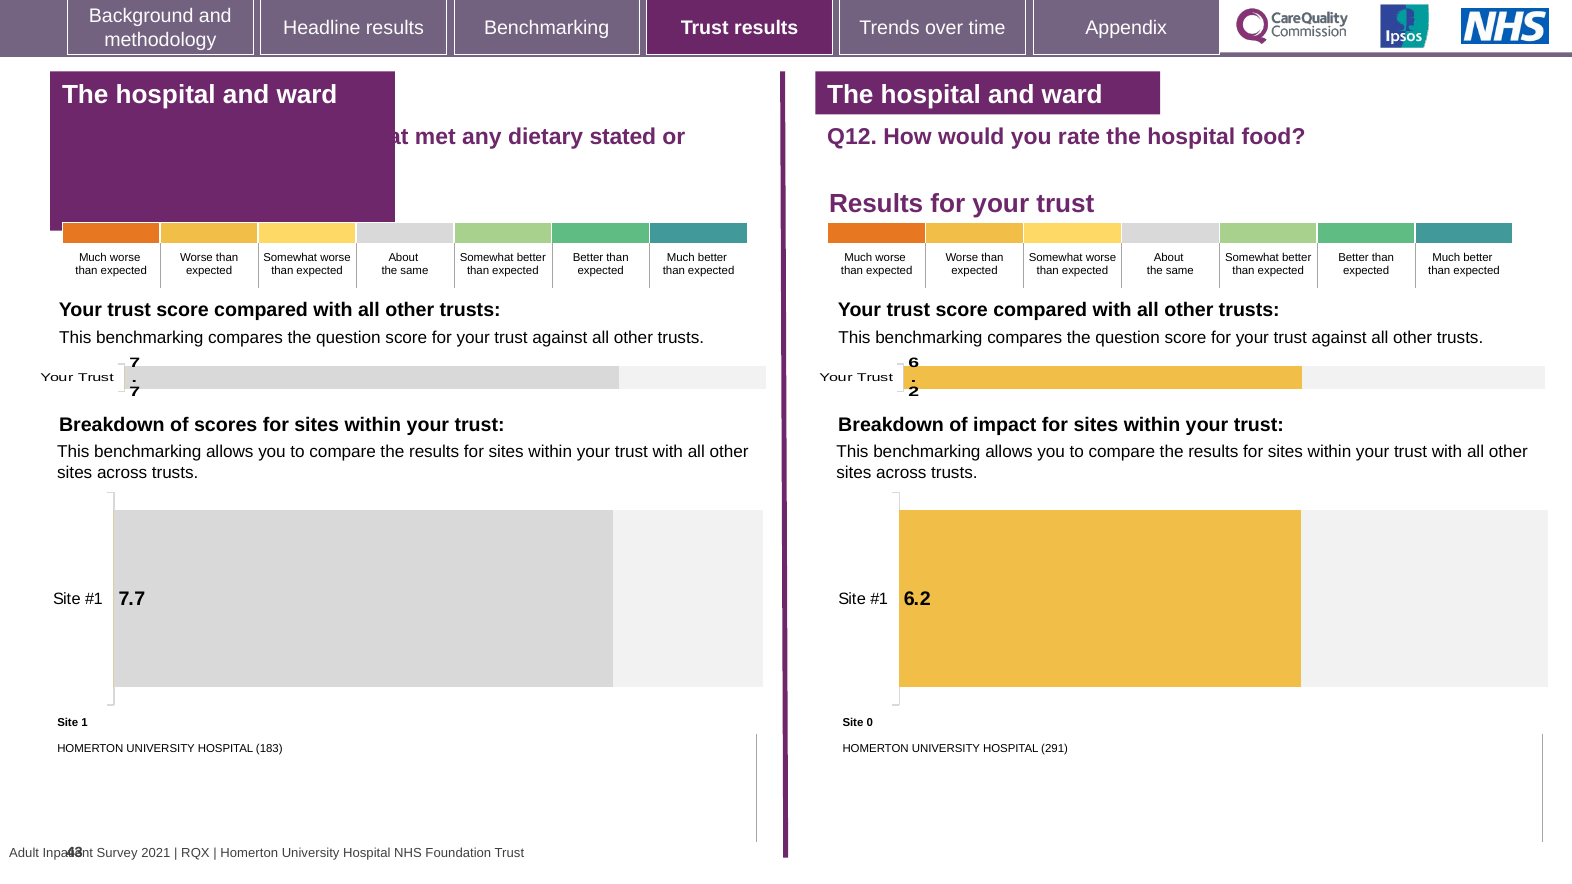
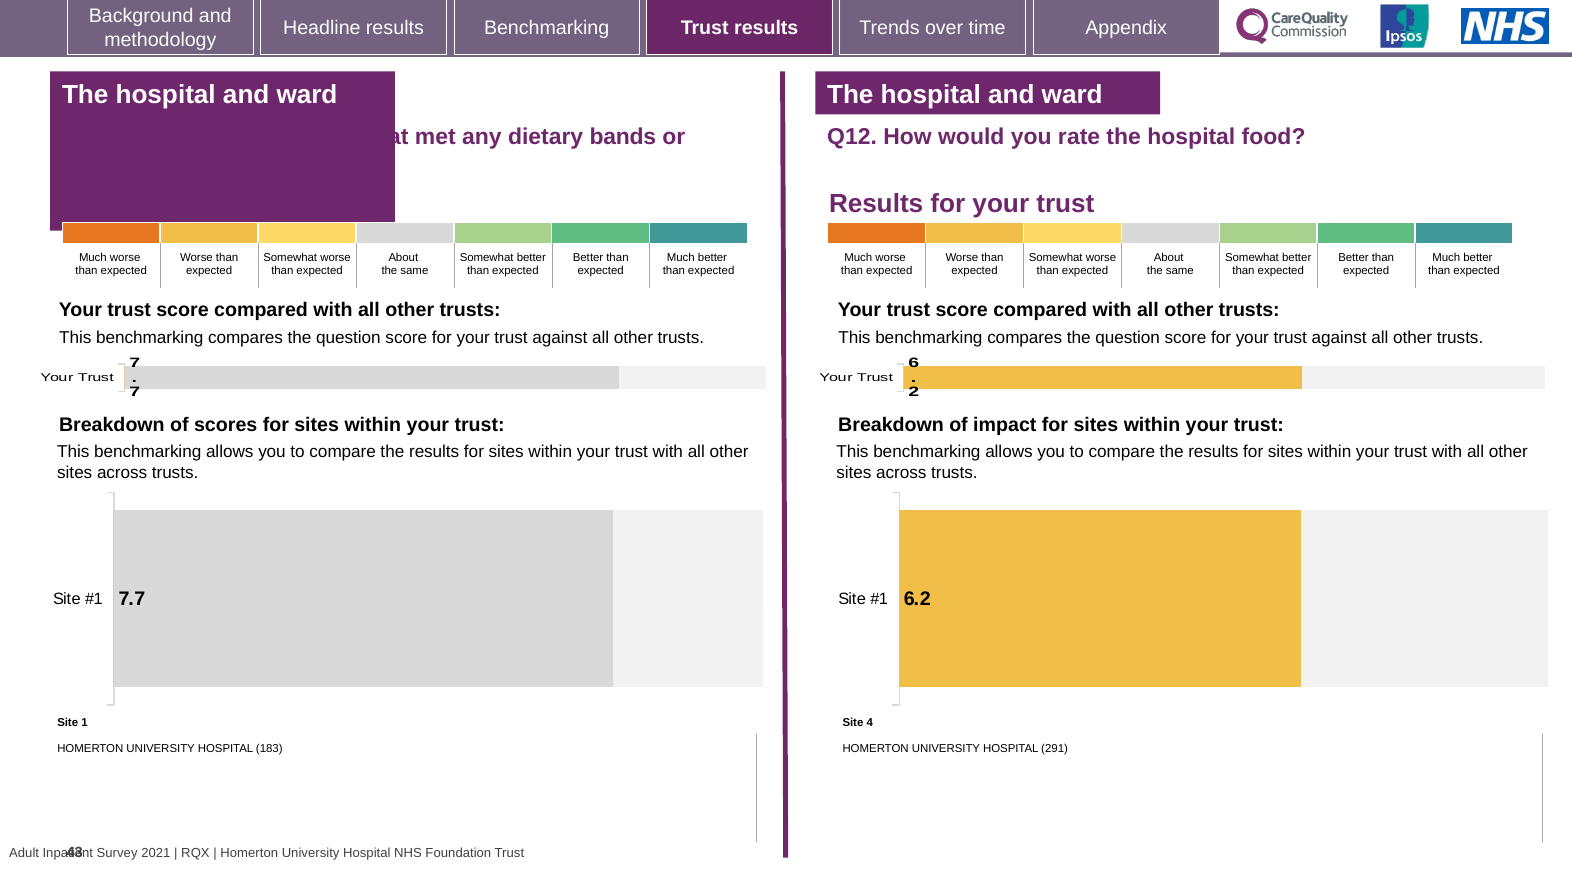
stated: stated -> bands
0: 0 -> 4
